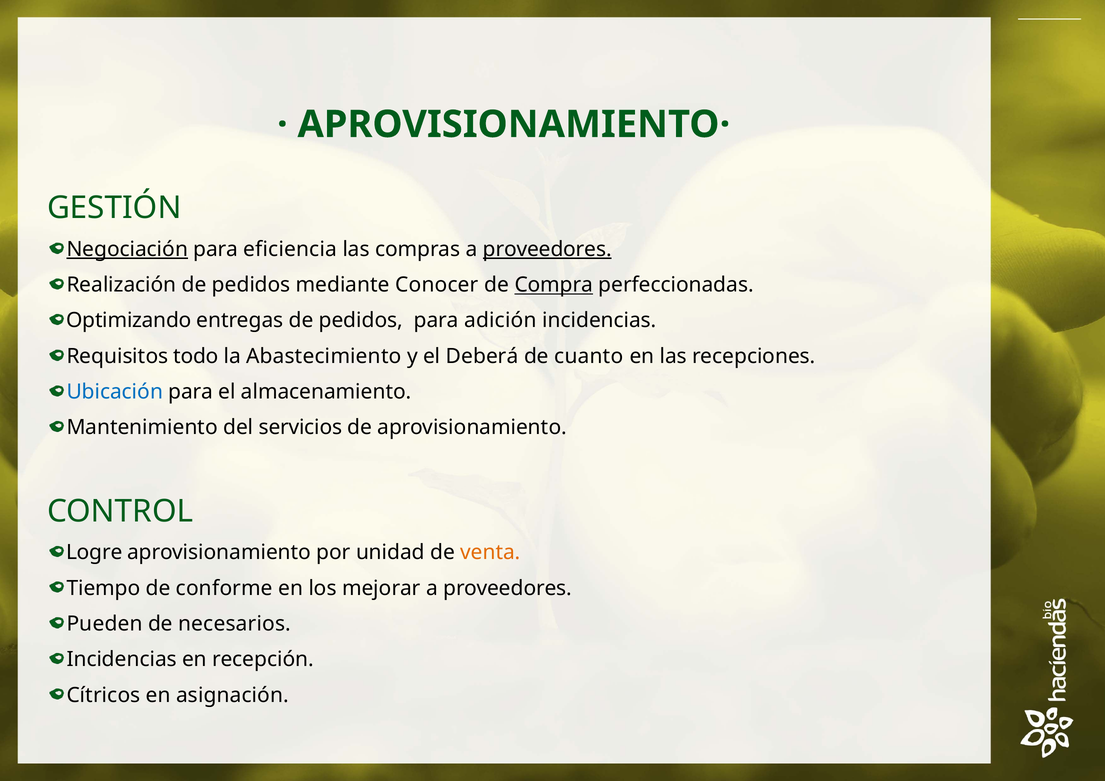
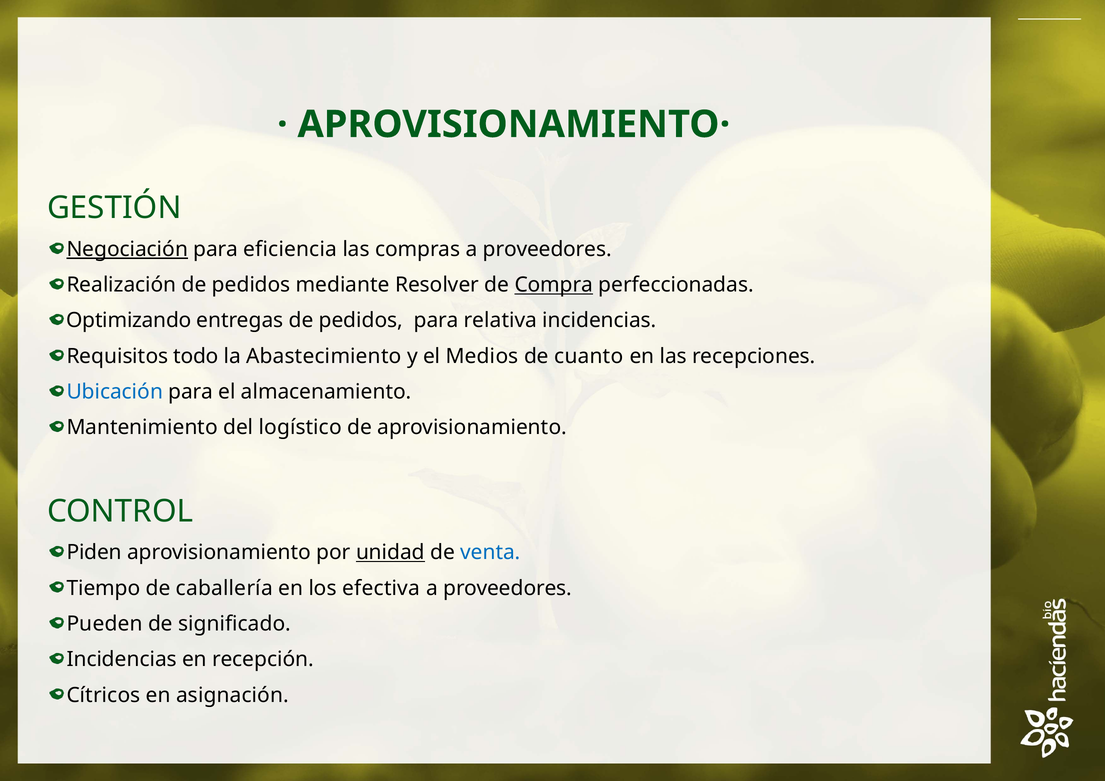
proveedores at (547, 249) underline: present -> none
Conocer: Conocer -> Resolver
adición: adición -> relativa
Deberá: Deberá -> Medios
servicios: servicios -> logístico
Logre: Logre -> Piden
unidad underline: none -> present
venta colour: orange -> blue
conforme: conforme -> caballería
mejorar: mejorar -> efectiva
necesarios: necesarios -> significado
